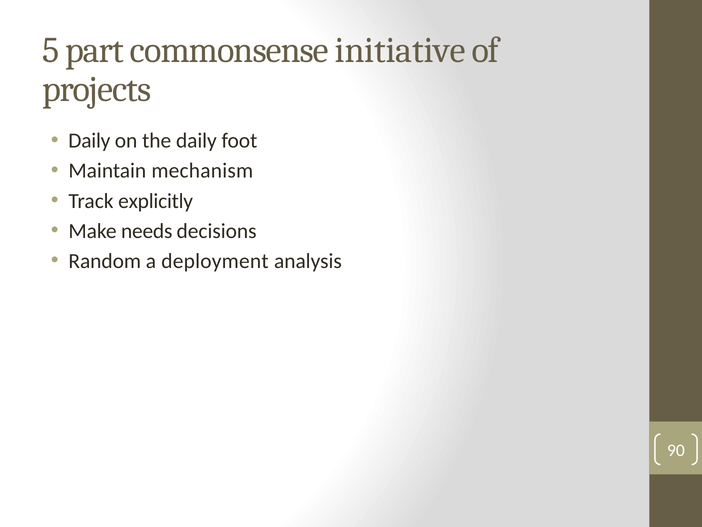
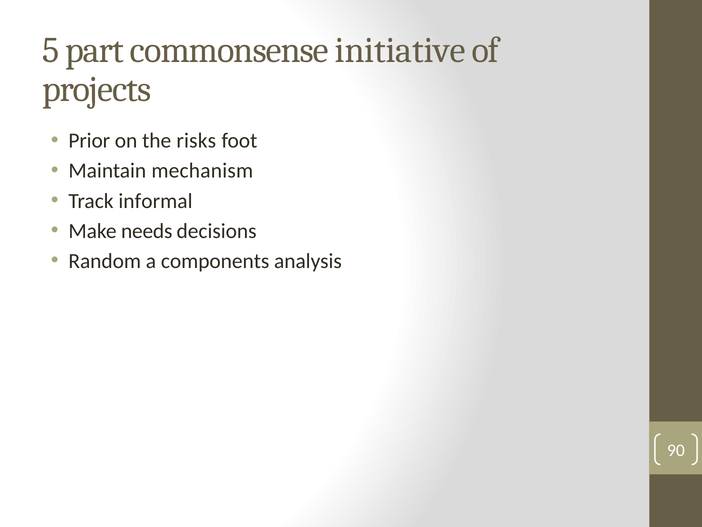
Daily at (89, 141): Daily -> Prior
the daily: daily -> risks
explicitly: explicitly -> informal
deployment: deployment -> components
